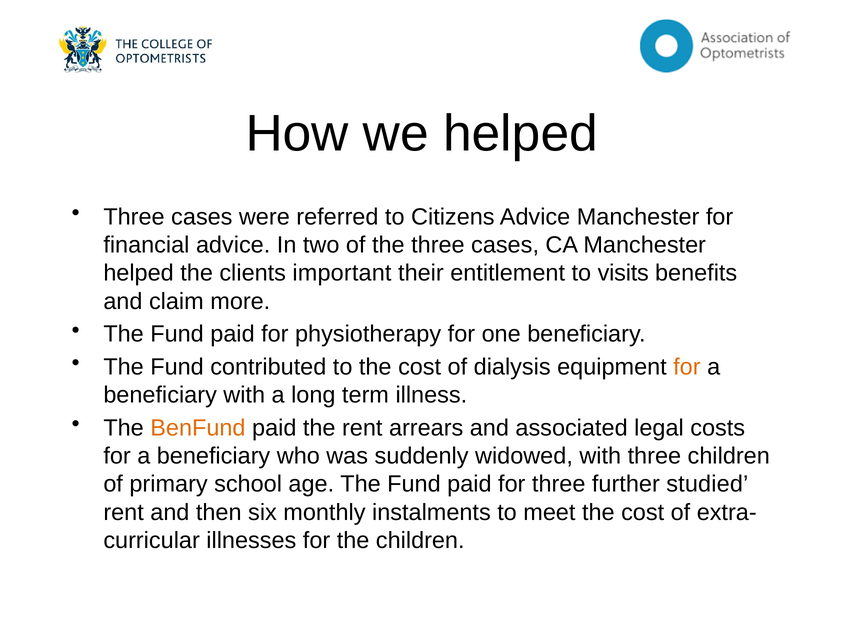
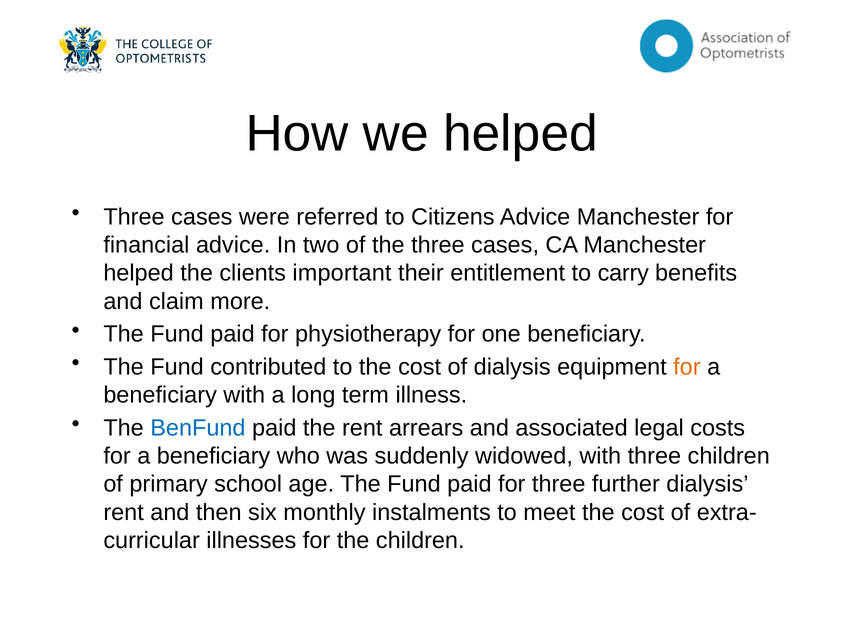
visits: visits -> carry
BenFund colour: orange -> blue
further studied: studied -> dialysis
